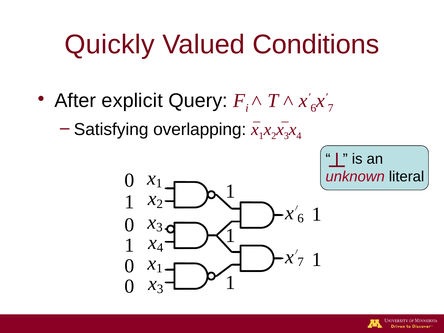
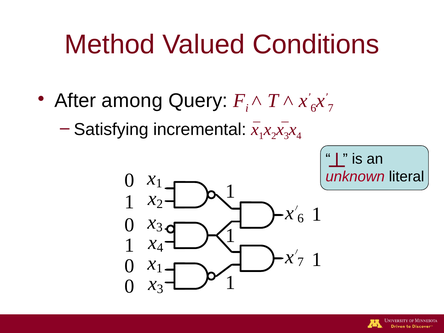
Quickly: Quickly -> Method
explicit: explicit -> among
overlapping: overlapping -> incremental
